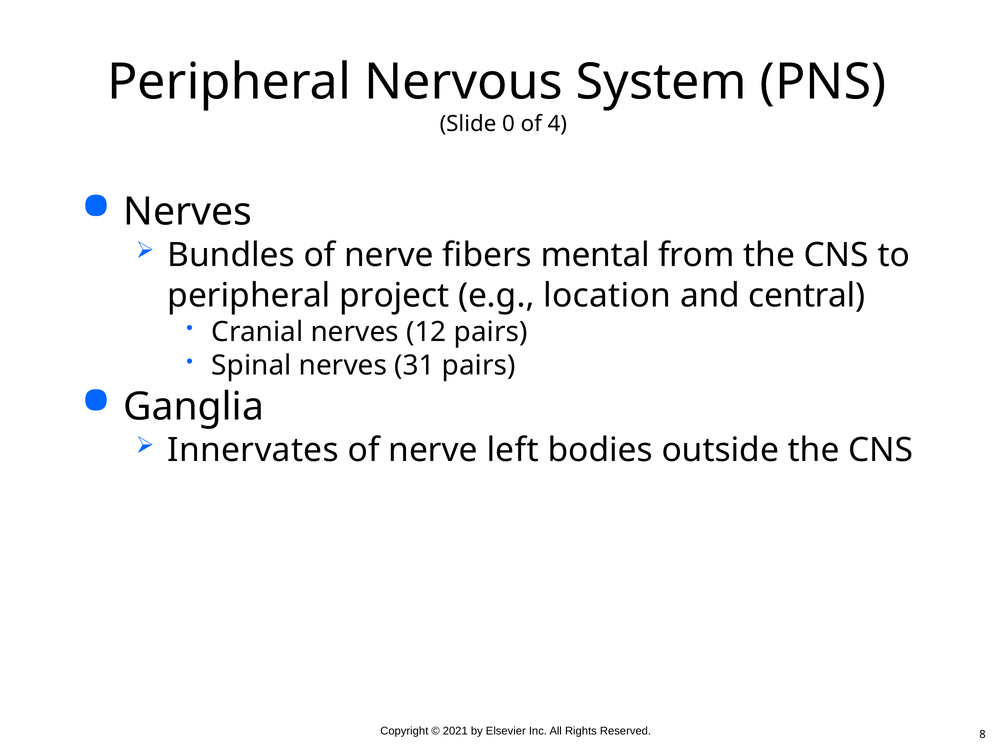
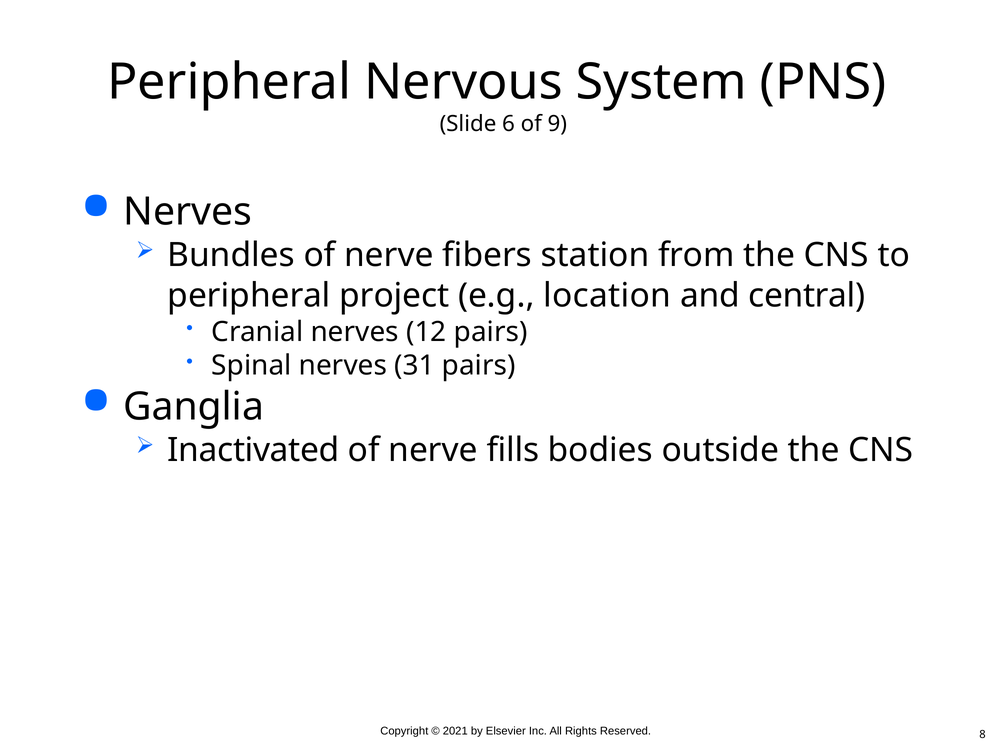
0: 0 -> 6
4: 4 -> 9
mental: mental -> station
Innervates: Innervates -> Inactivated
left: left -> fills
